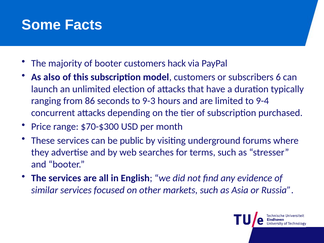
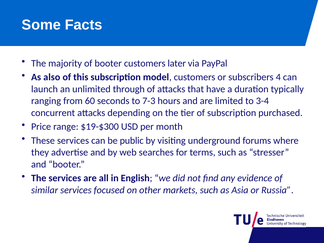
hack: hack -> later
6: 6 -> 4
election: election -> through
86: 86 -> 60
9-3: 9-3 -> 7-3
9-4: 9-4 -> 3-4
$70-$300: $70-$300 -> $19-$300
